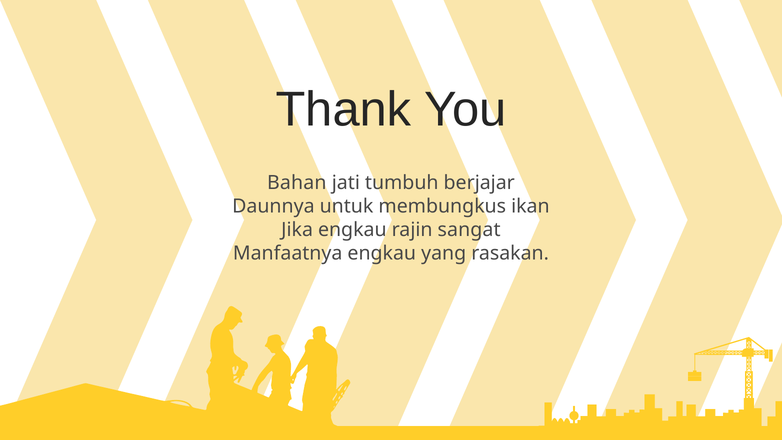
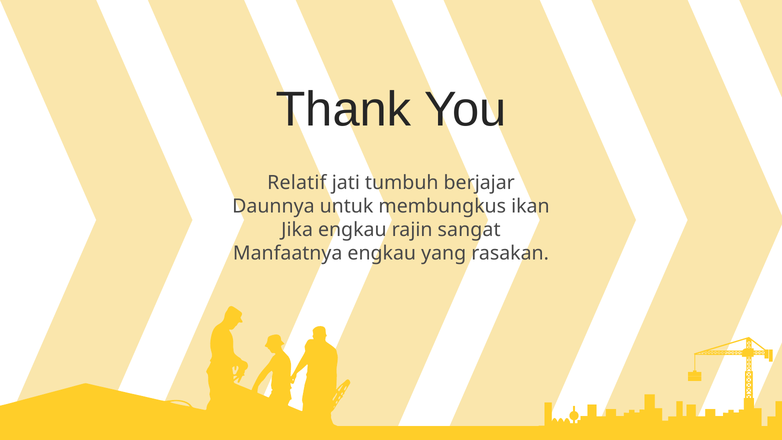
Bahan: Bahan -> Relatif
